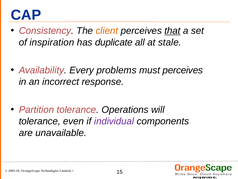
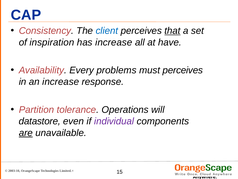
client colour: orange -> blue
has duplicate: duplicate -> increase
stale: stale -> have
an incorrect: incorrect -> increase
tolerance at (40, 121): tolerance -> datastore
are underline: none -> present
